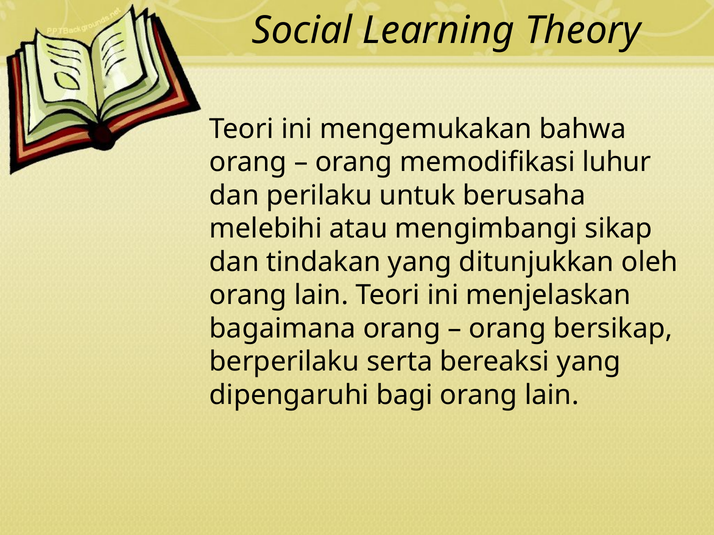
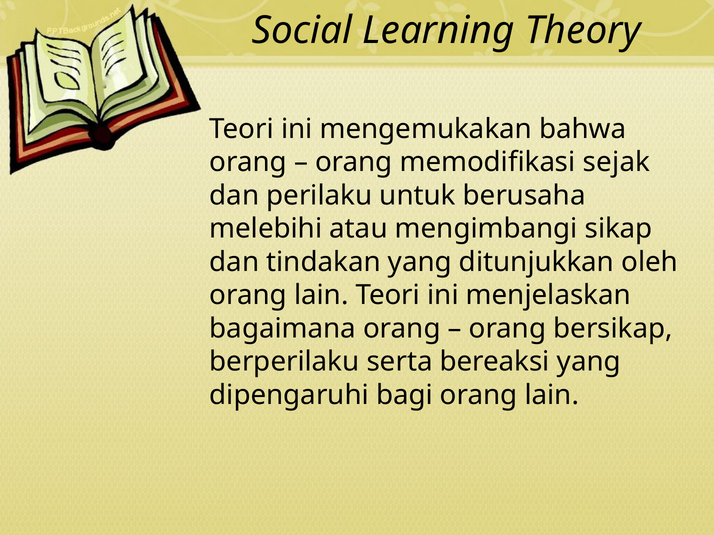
luhur: luhur -> sejak
